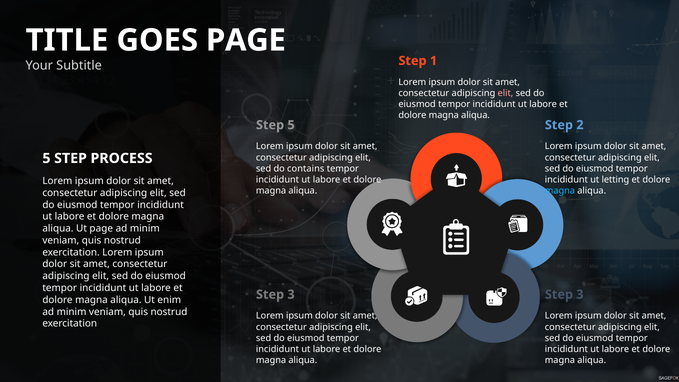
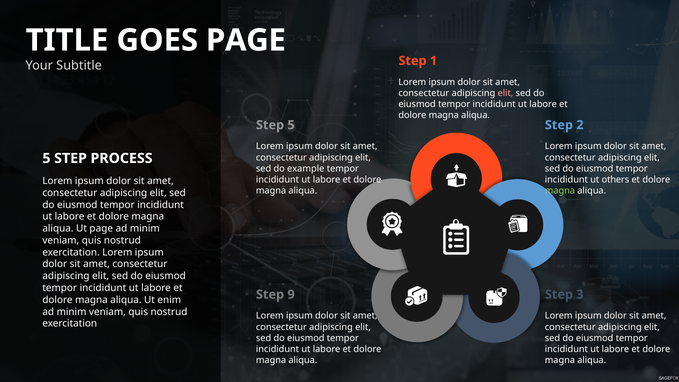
contains: contains -> example
letting: letting -> others
magna at (560, 191) colour: light blue -> light green
3 at (291, 294): 3 -> 9
